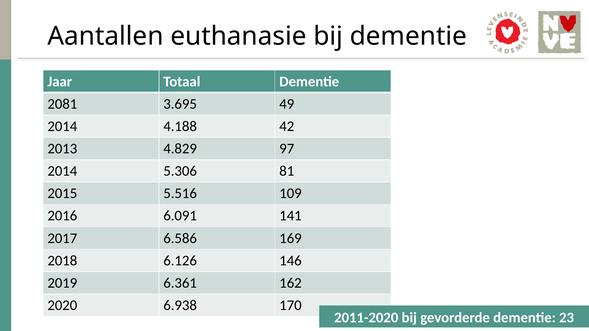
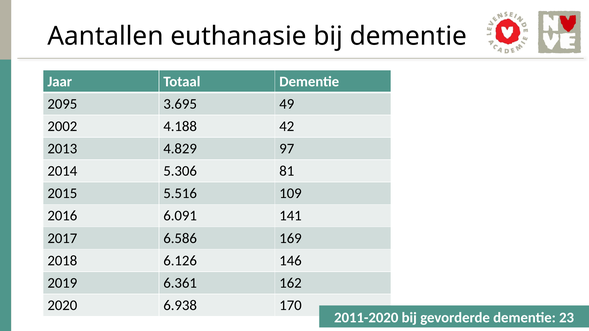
2081: 2081 -> 2095
2014 at (62, 126): 2014 -> 2002
